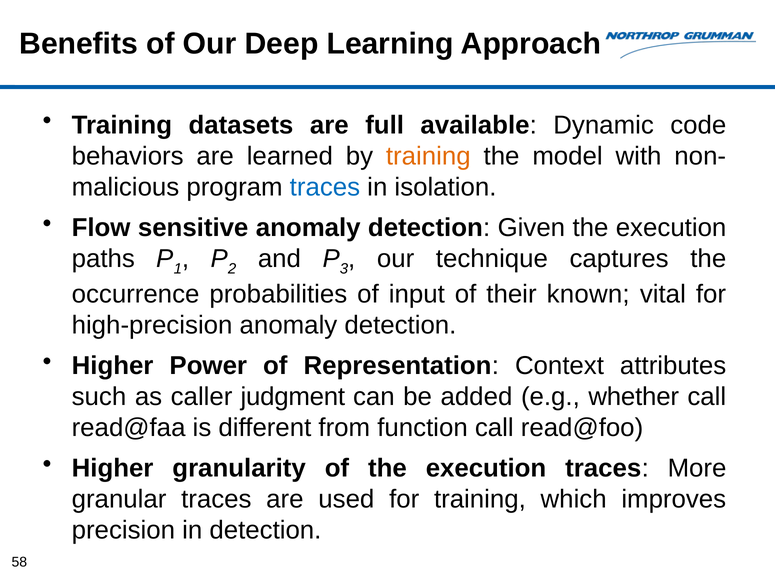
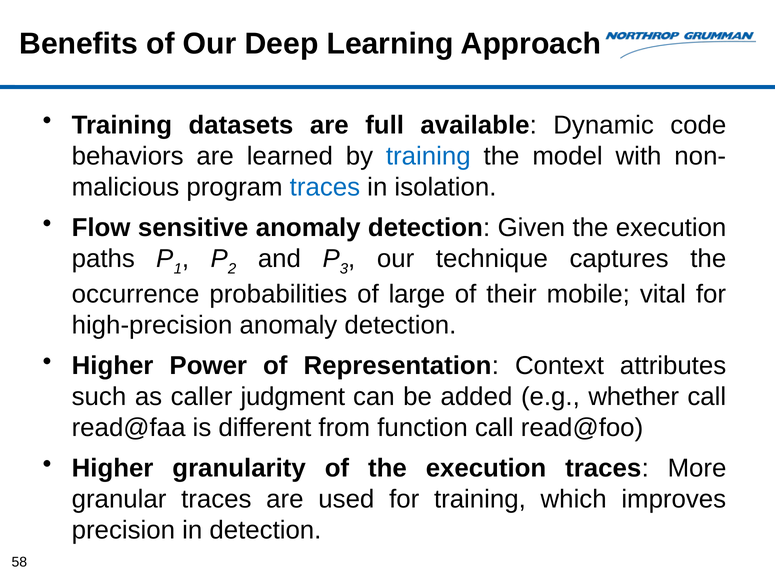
training at (428, 156) colour: orange -> blue
input: input -> large
known: known -> mobile
